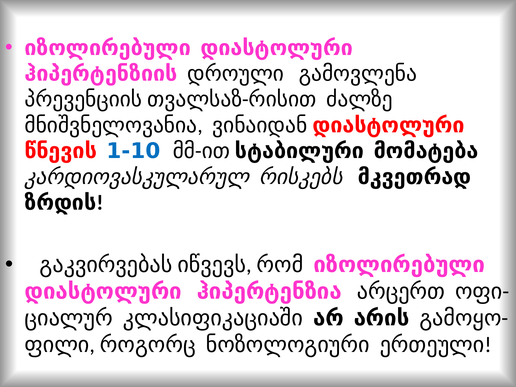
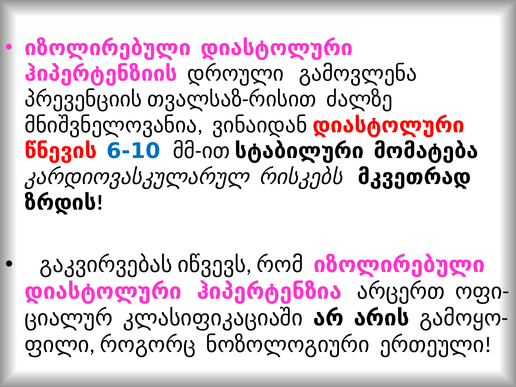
1-10: 1-10 -> 6-10
